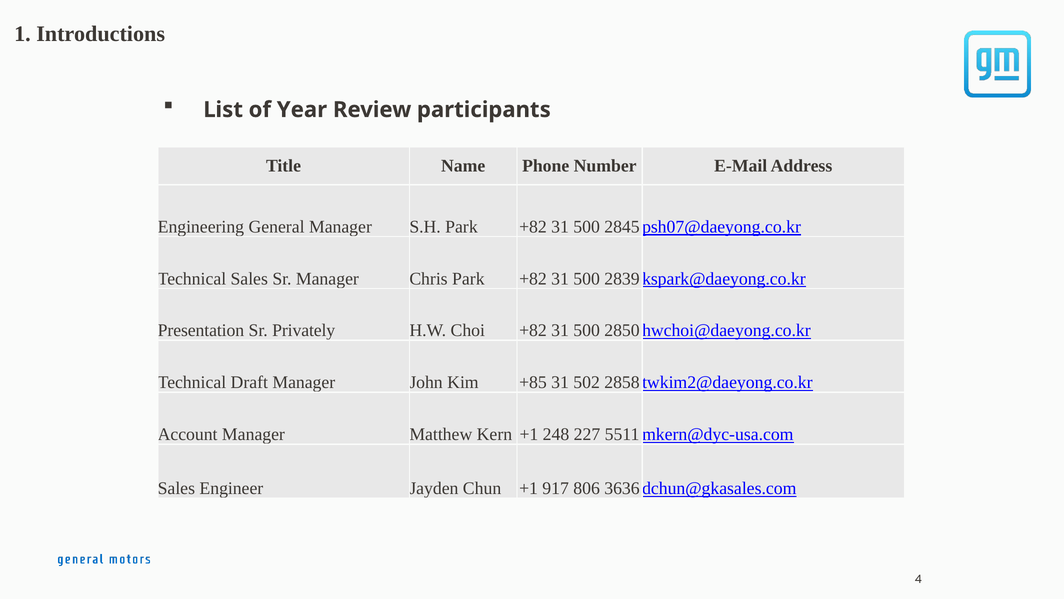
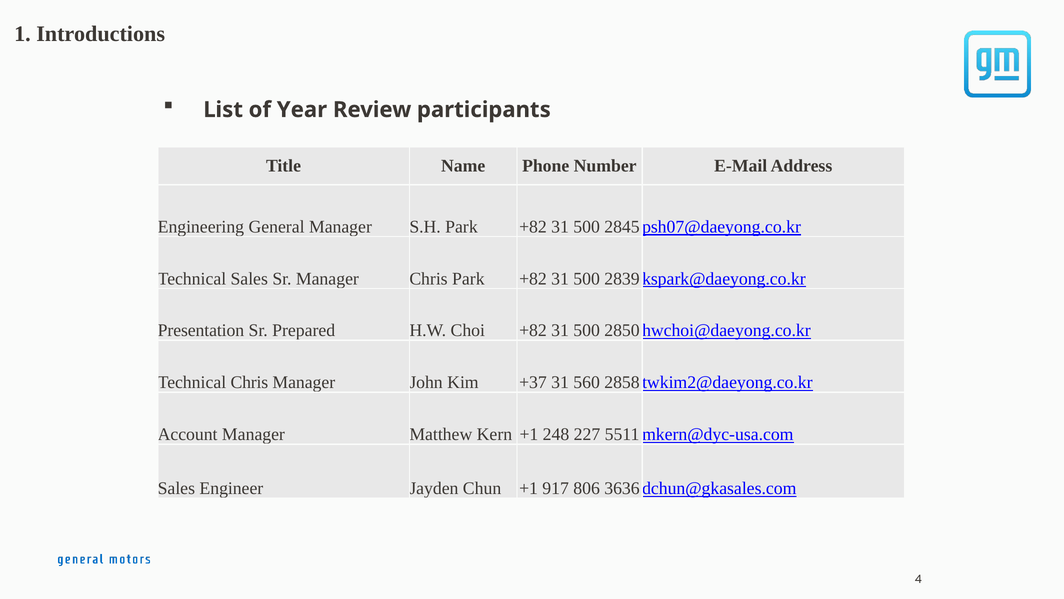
Privately: Privately -> Prepared
Technical Draft: Draft -> Chris
+85: +85 -> +37
502: 502 -> 560
